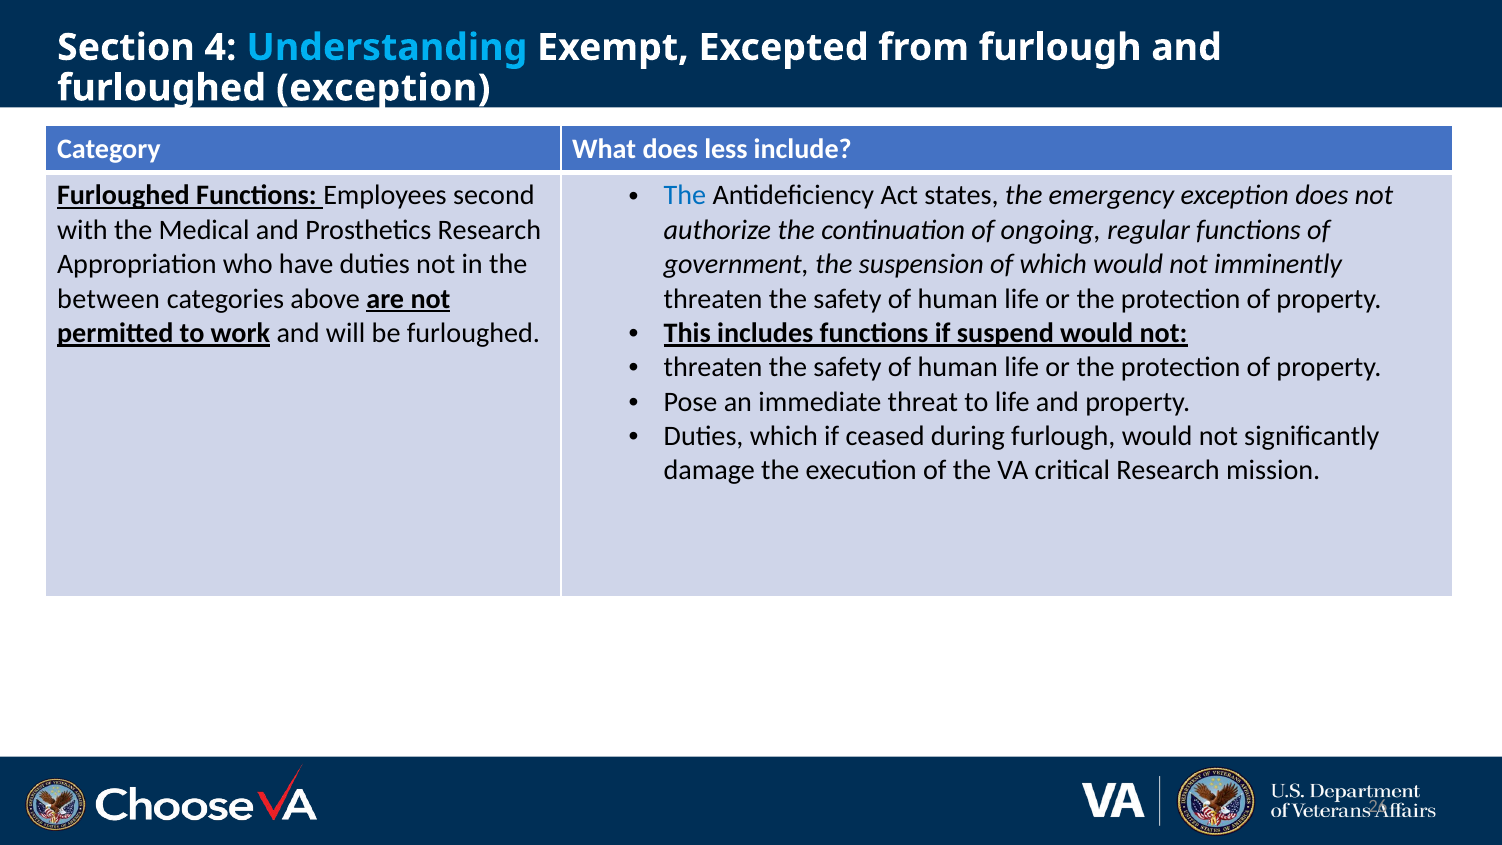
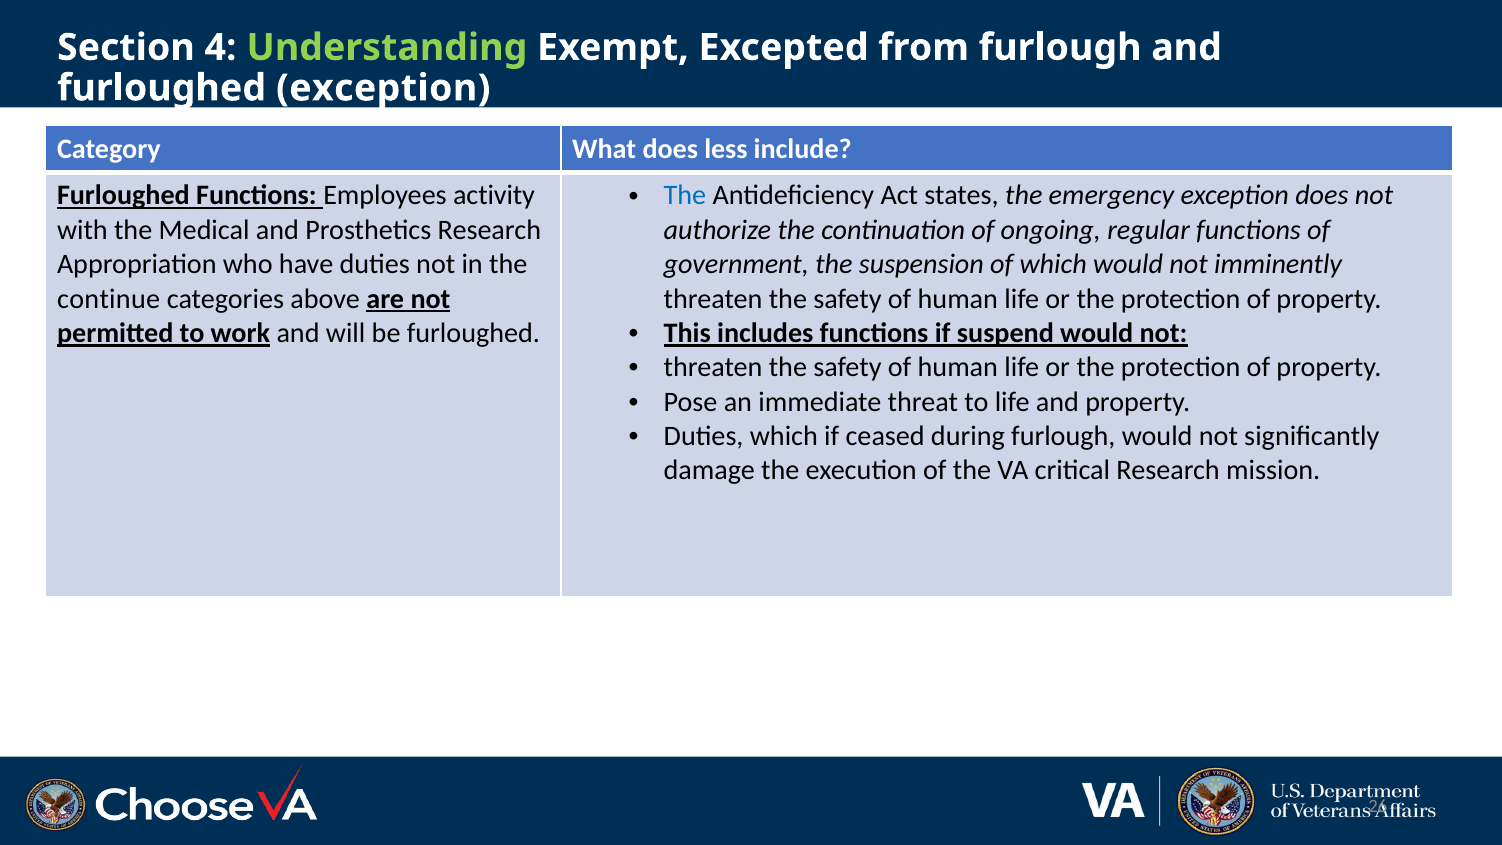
Understanding colour: light blue -> light green
second: second -> activity
between: between -> continue
